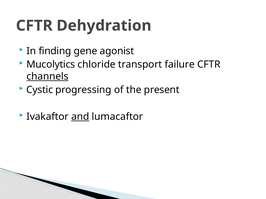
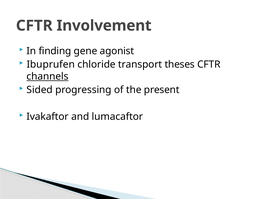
Dehydration: Dehydration -> Involvement
Mucolytics: Mucolytics -> Ibuprufen
failure: failure -> theses
Cystic: Cystic -> Sided
and underline: present -> none
